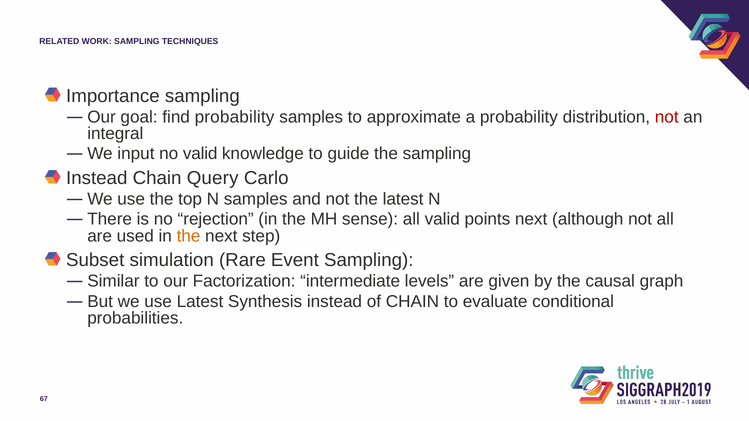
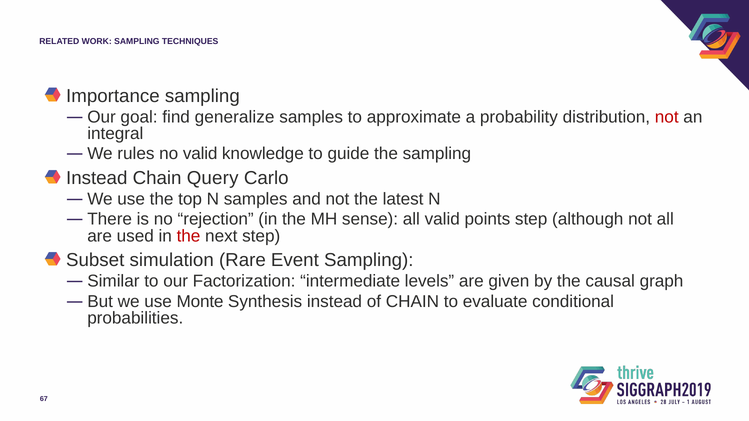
find probability: probability -> generalize
input: input -> rules
points next: next -> step
the at (189, 236) colour: orange -> red
use Latest: Latest -> Monte
